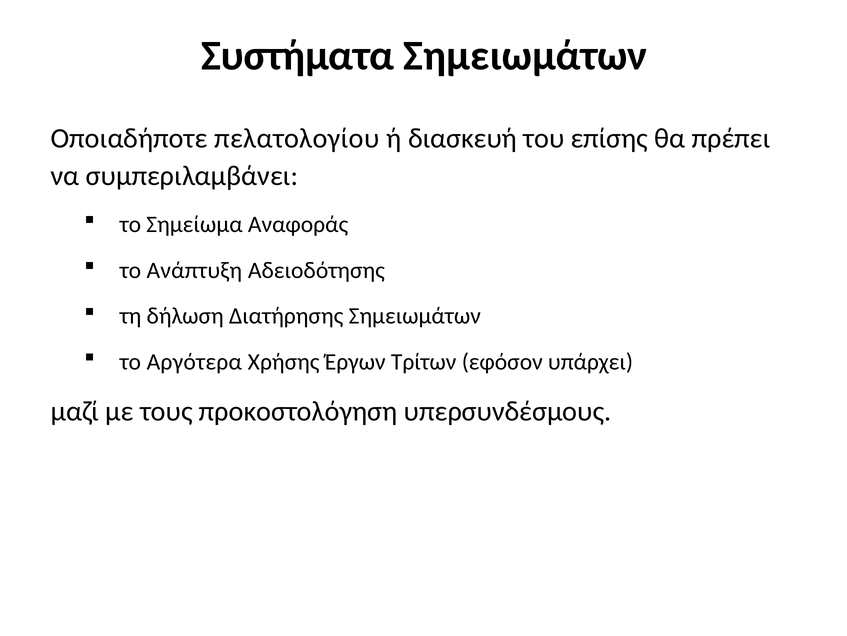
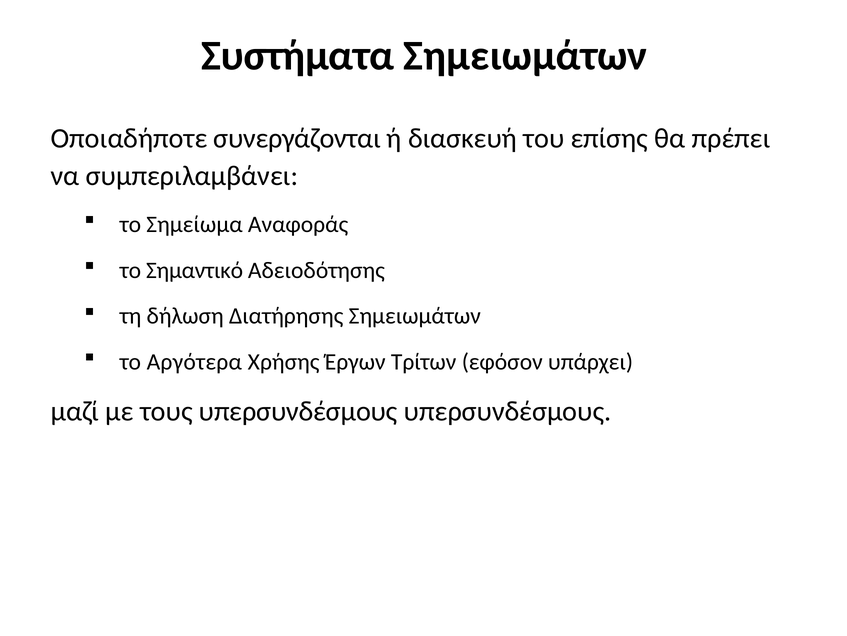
πελατολογίου: πελατολογίου -> συνεργάζονται
Ανάπτυξη: Ανάπτυξη -> Σημαντικό
τους προκοστολόγηση: προκοστολόγηση -> υπερσυνδέσμους
